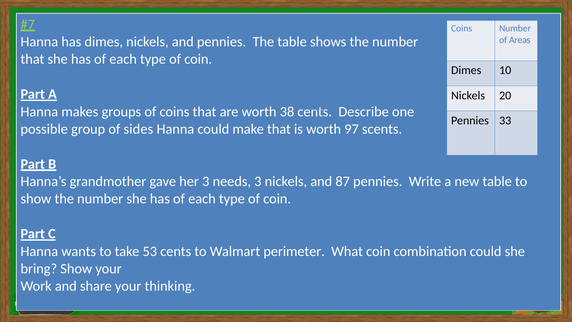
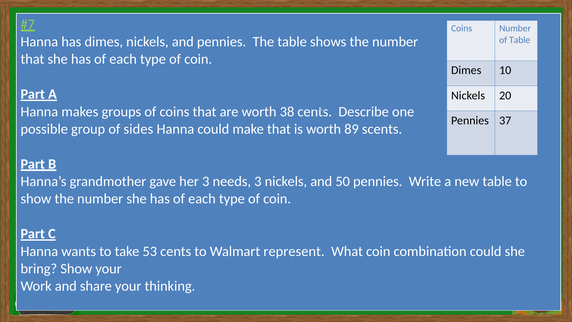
of Areas: Areas -> Table
33: 33 -> 37
97: 97 -> 89
87: 87 -> 50
perimeter: perimeter -> represent
